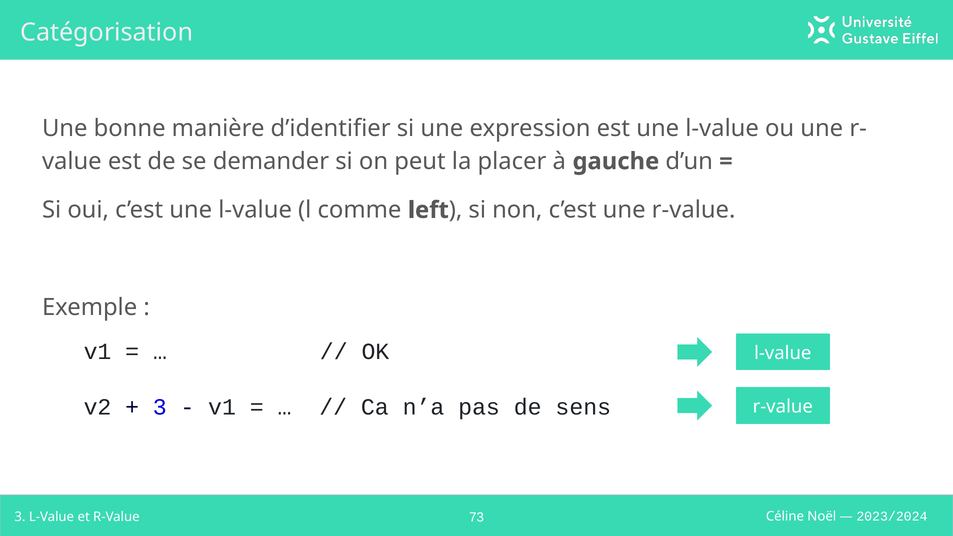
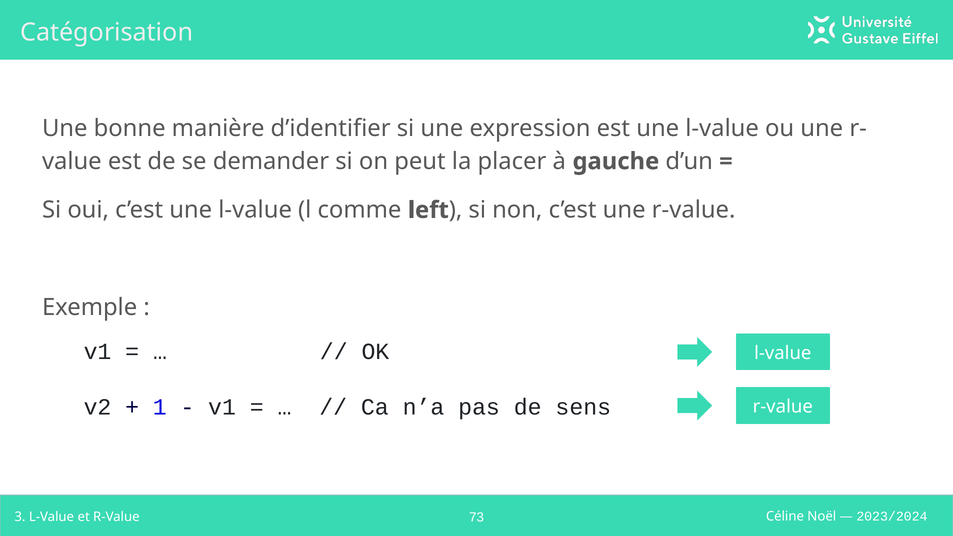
3 at (160, 407): 3 -> 1
